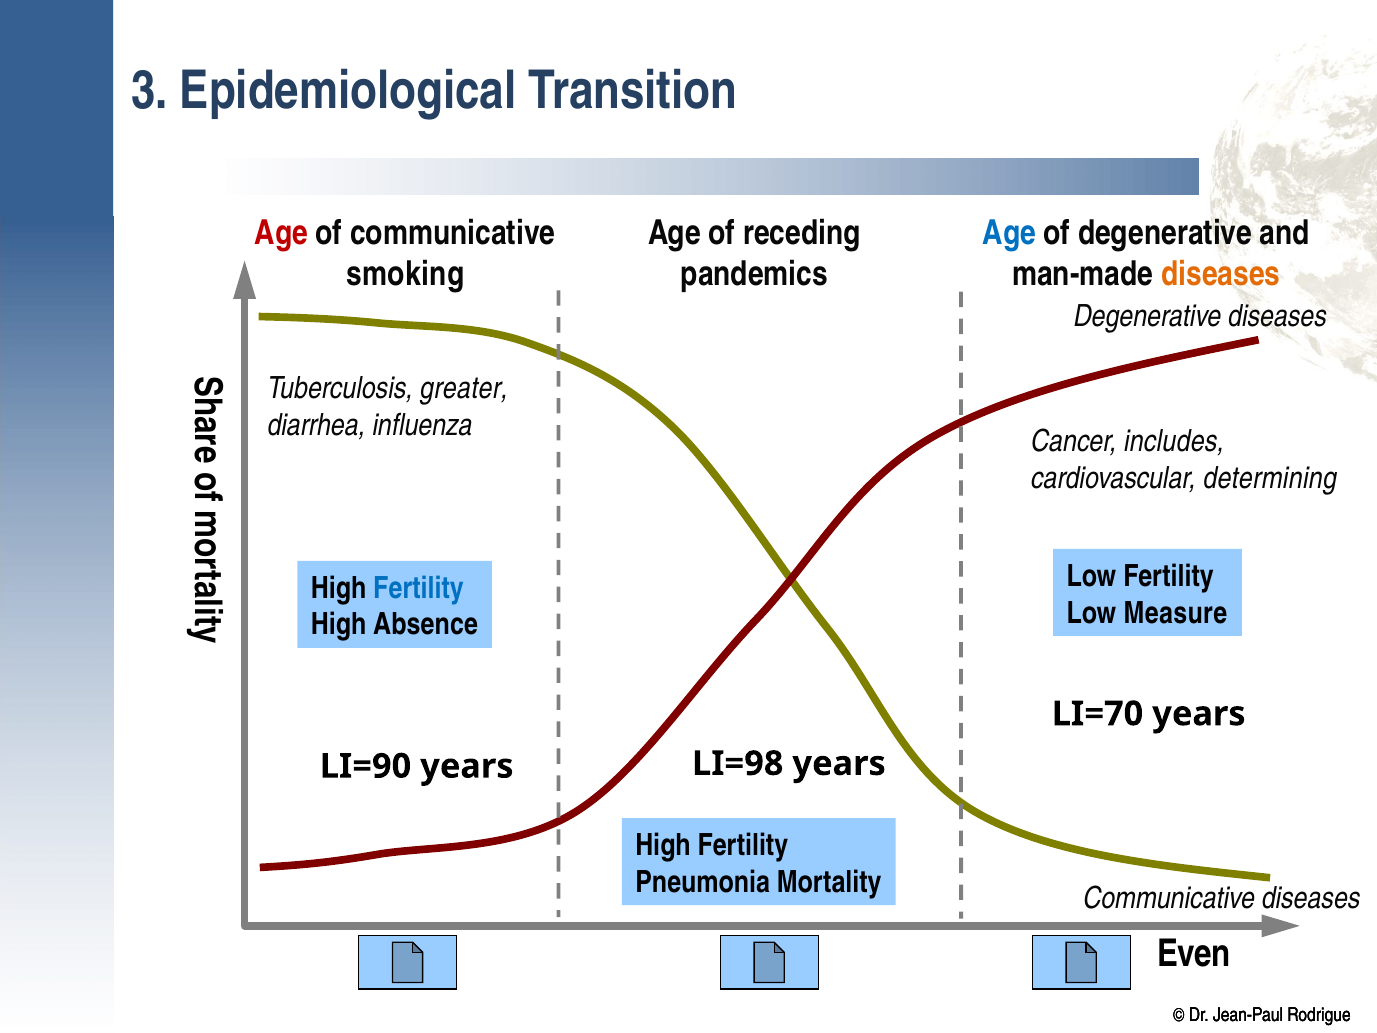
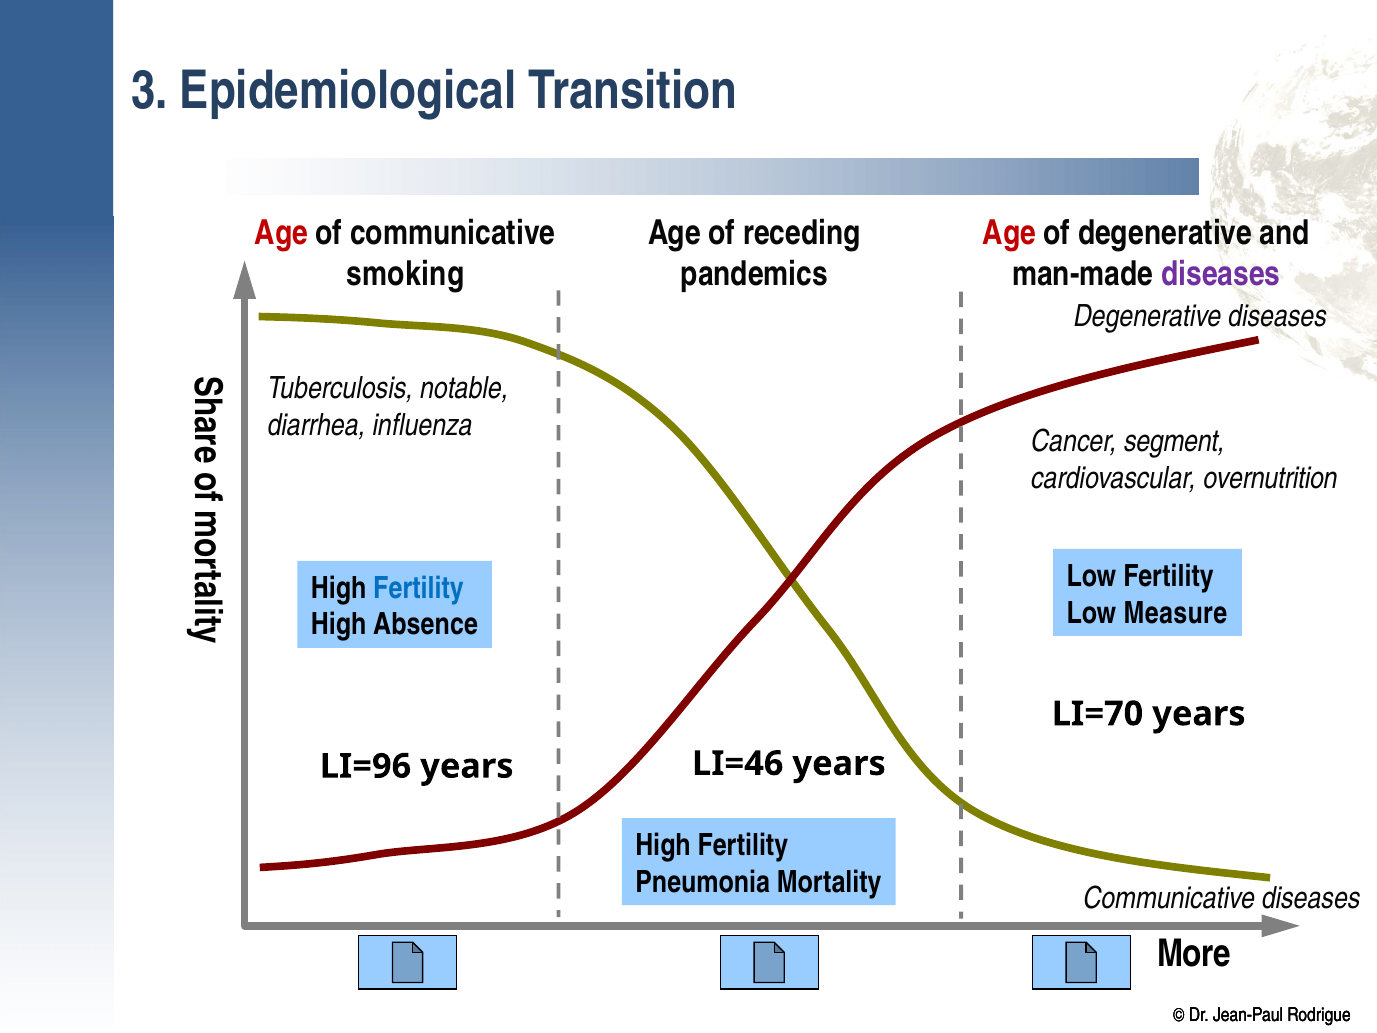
Age at (1009, 233) colour: blue -> red
diseases at (1221, 274) colour: orange -> purple
greater: greater -> notable
includes: includes -> segment
determining: determining -> overnutrition
LI=98: LI=98 -> LI=46
LI=90: LI=90 -> LI=96
Even: Even -> More
